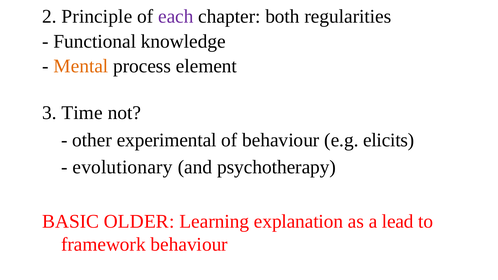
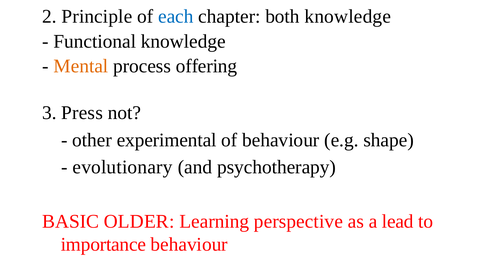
each colour: purple -> blue
both regularities: regularities -> knowledge
element: element -> offering
Time: Time -> Press
elicits: elicits -> shape
explanation: explanation -> perspective
framework: framework -> importance
